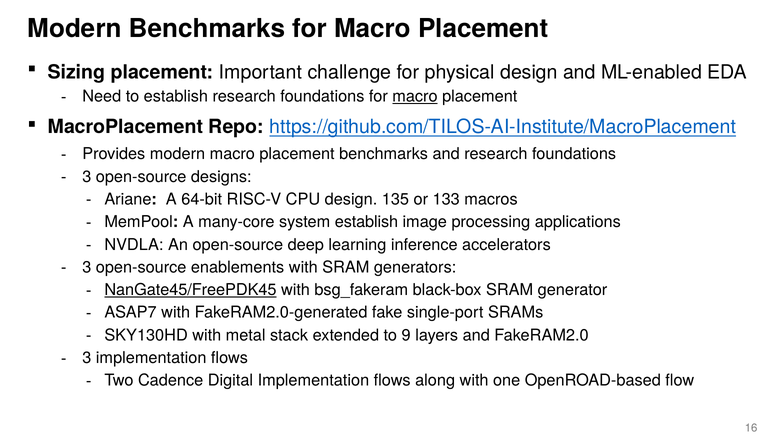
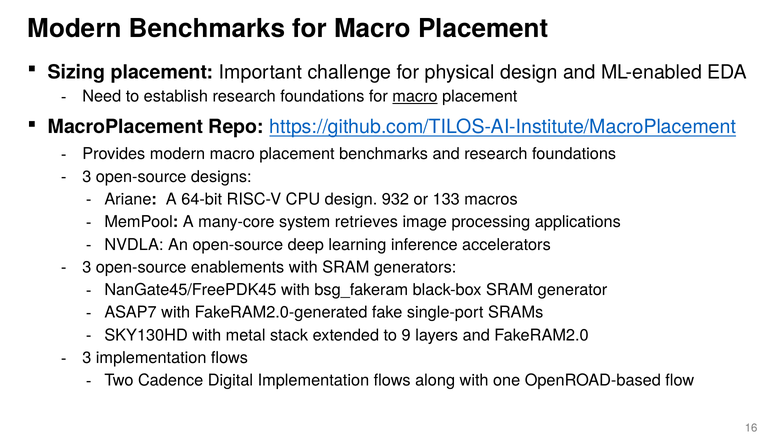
135: 135 -> 932
system establish: establish -> retrieves
NanGate45/FreePDK45 underline: present -> none
